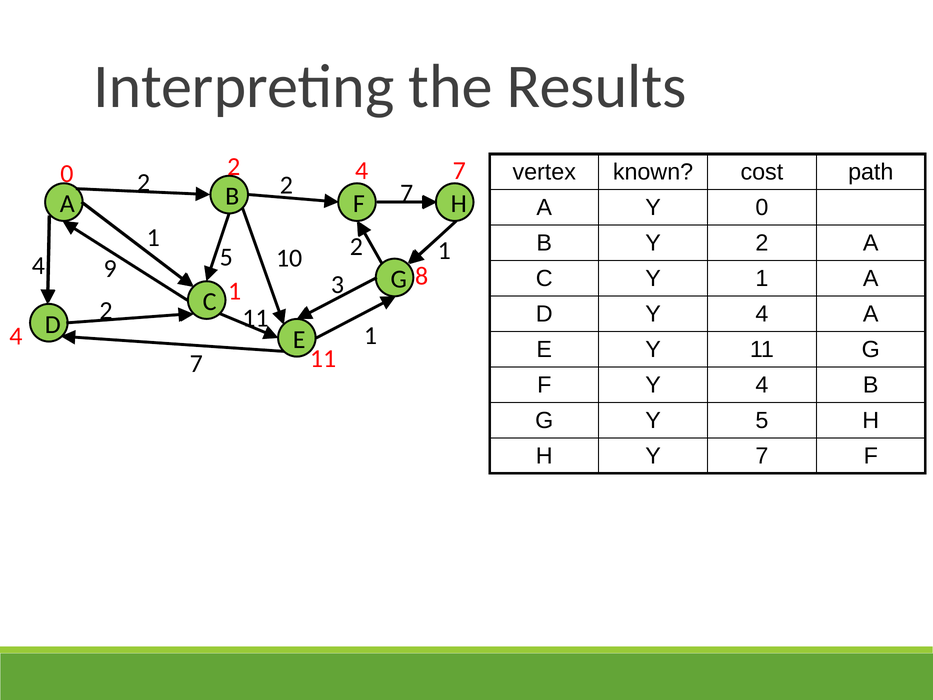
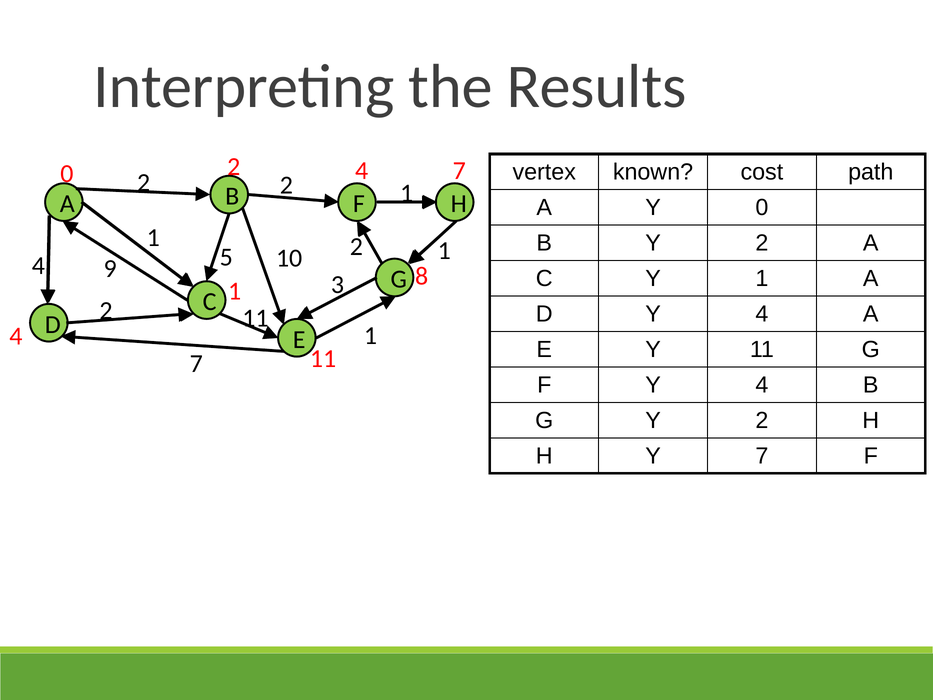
2 7: 7 -> 1
G Y 5: 5 -> 2
